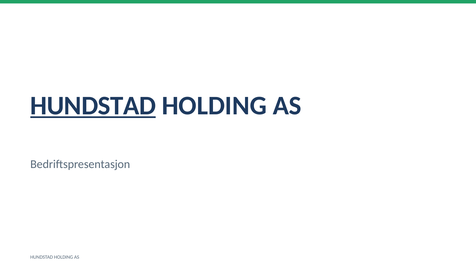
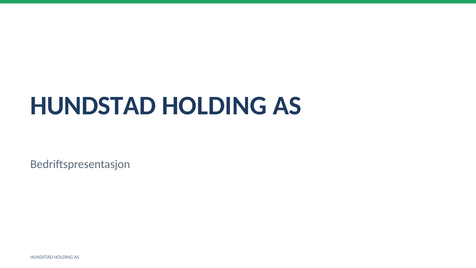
HUNDSTAD at (93, 106) underline: present -> none
